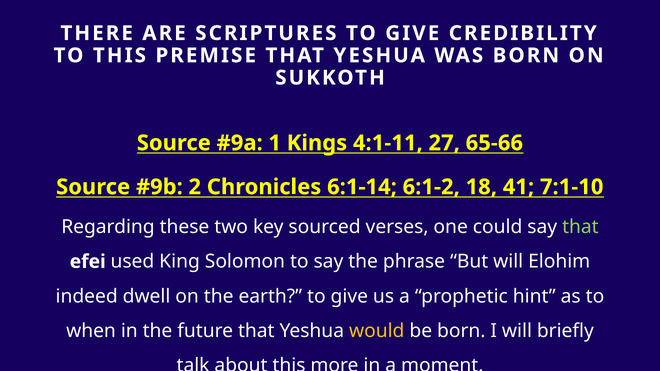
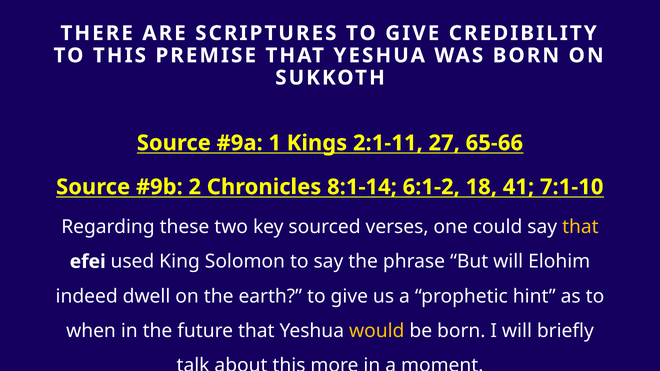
4:1-11: 4:1-11 -> 2:1-11
6:1-14: 6:1-14 -> 8:1-14
that at (580, 227) colour: light green -> yellow
